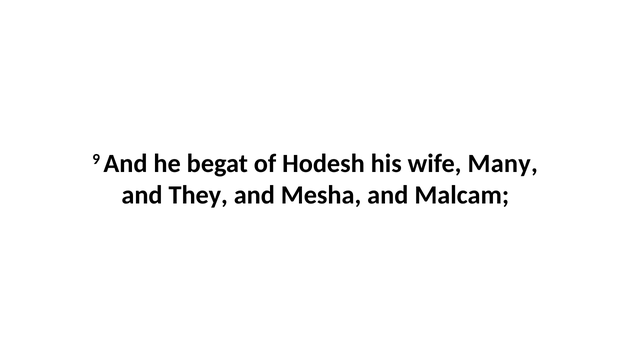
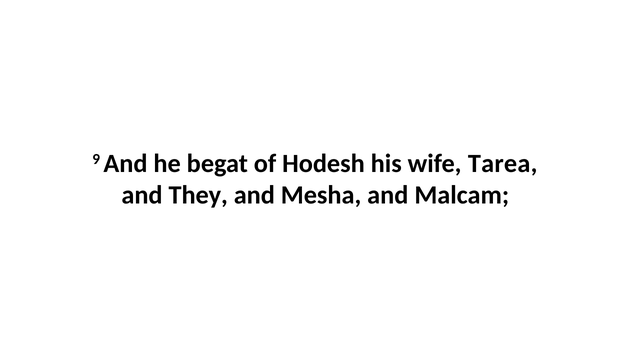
Many: Many -> Tarea
